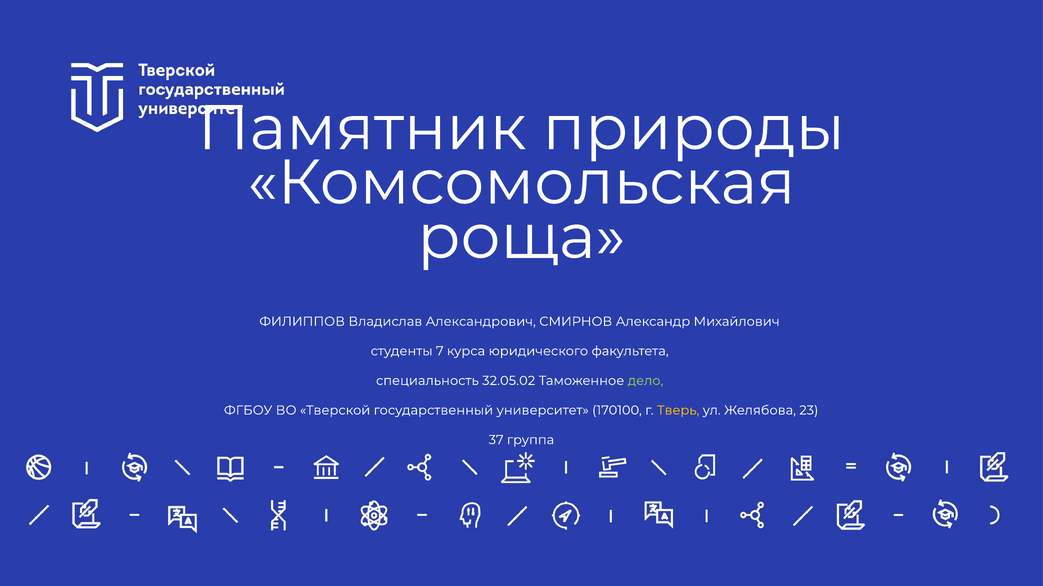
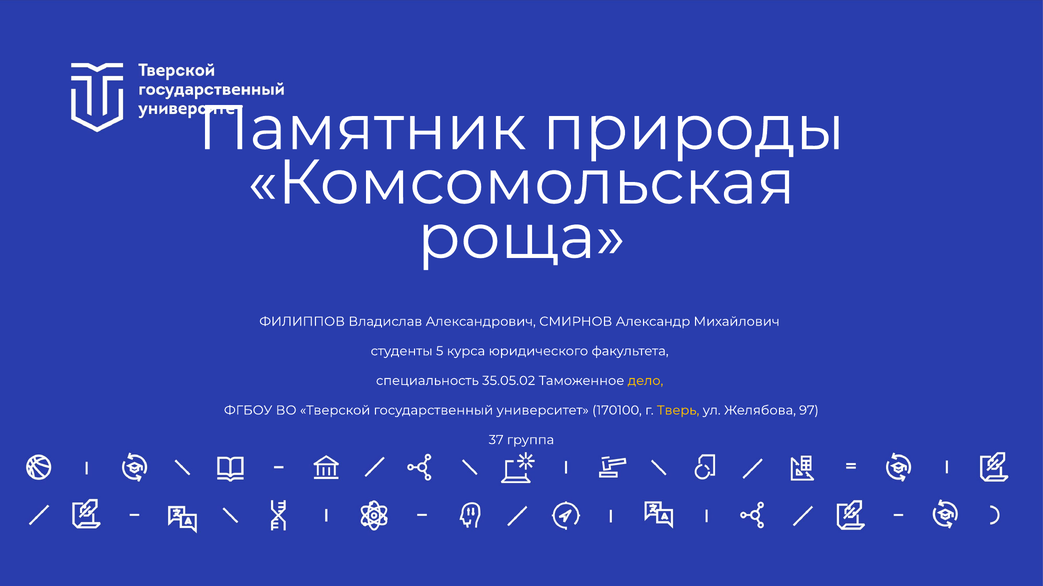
7: 7 -> 5
32.05.02: 32.05.02 -> 35.05.02
дело colour: light green -> yellow
23: 23 -> 97
